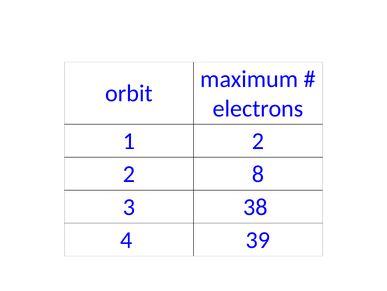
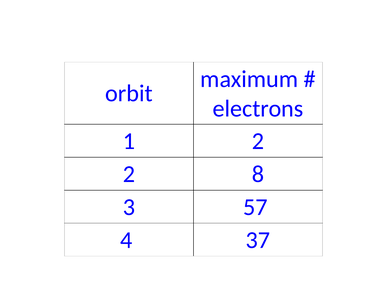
38: 38 -> 57
39: 39 -> 37
